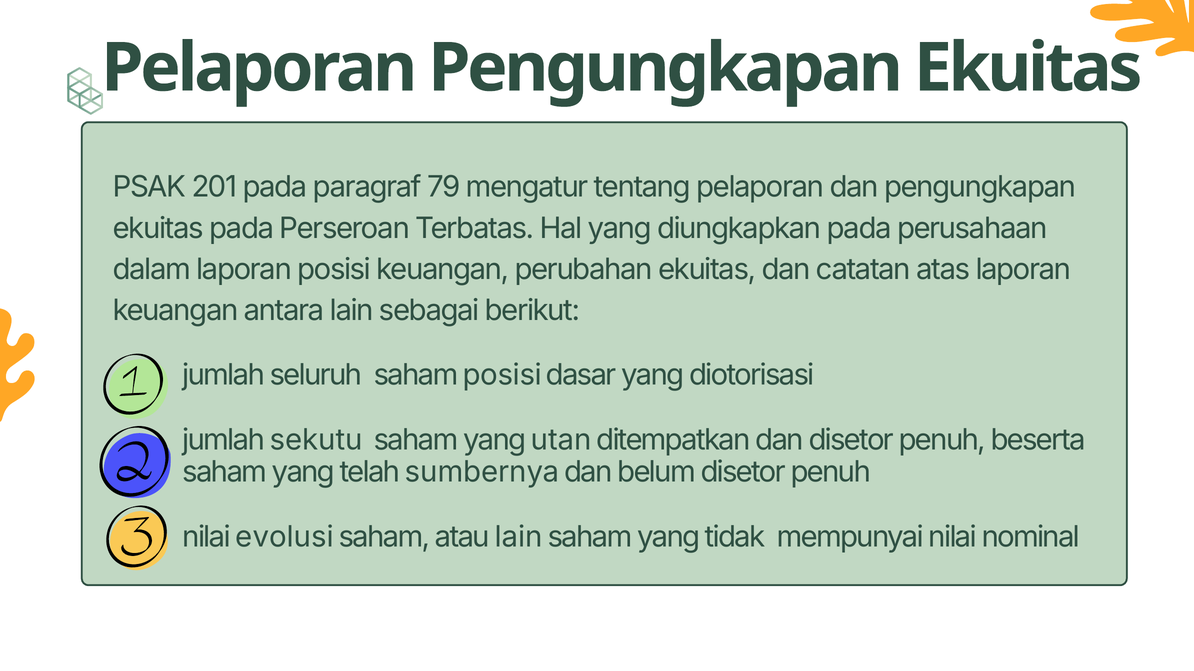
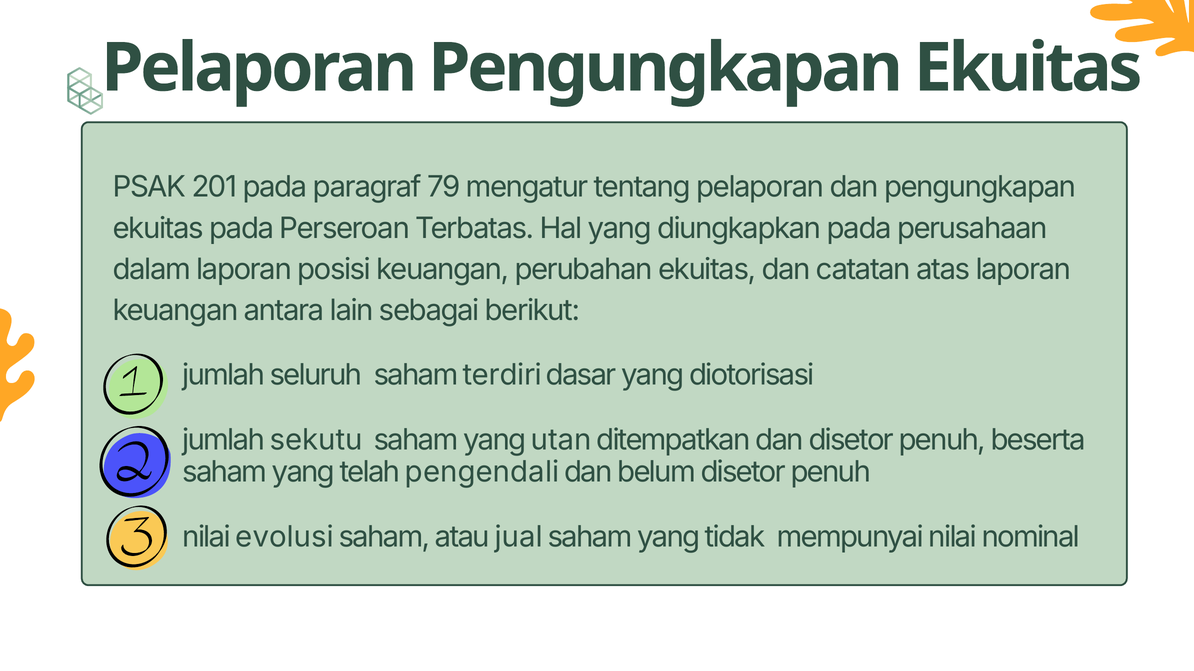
saham posisi: posisi -> terdiri
sumbernya: sumbernya -> pengendali
atau lain: lain -> jual
